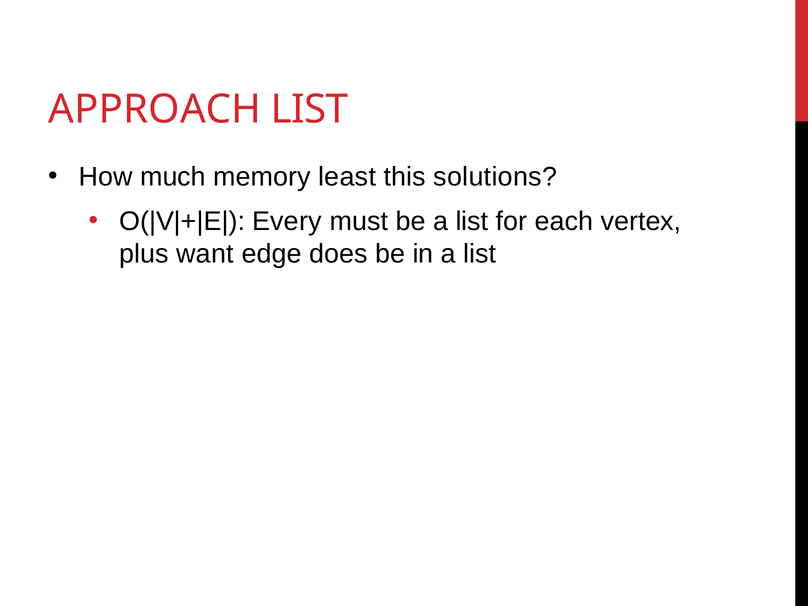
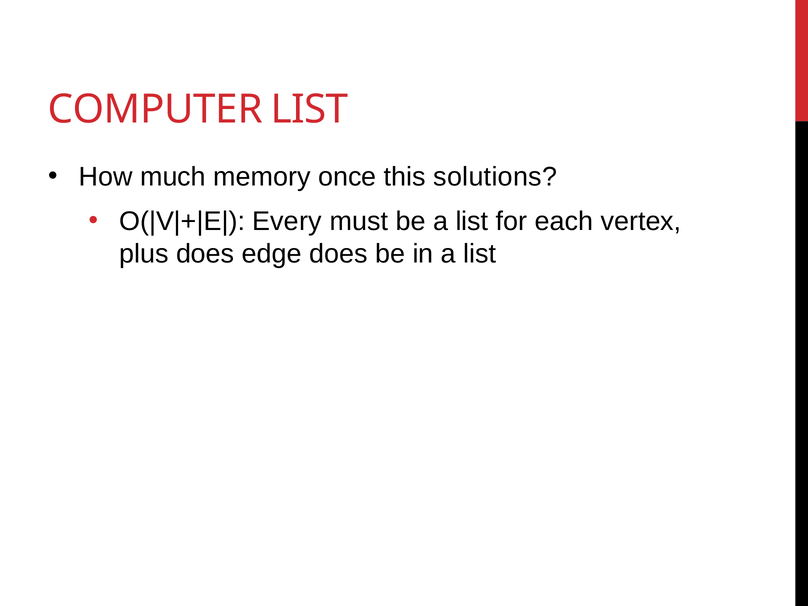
APPROACH: APPROACH -> COMPUTER
least: least -> once
plus want: want -> does
